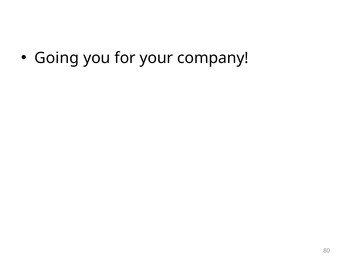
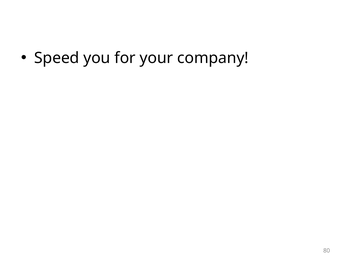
Going: Going -> Speed
